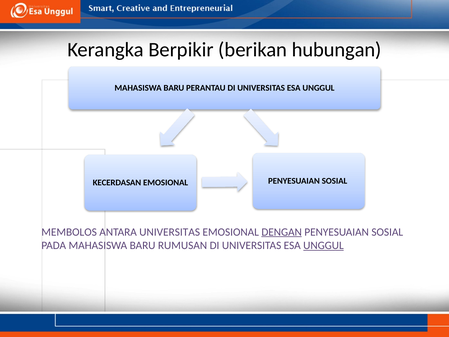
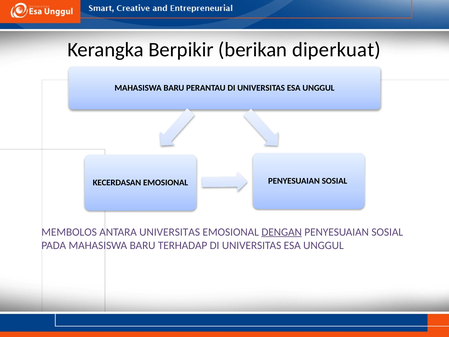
hubungan: hubungan -> diperkuat
RUMUSAN: RUMUSAN -> TERHADAP
UNGGUL at (323, 245) underline: present -> none
